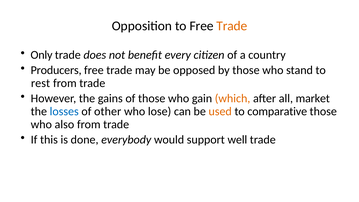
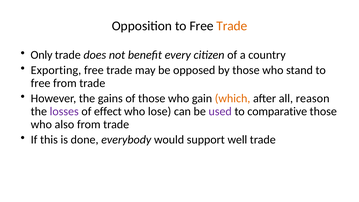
Producers: Producers -> Exporting
rest at (41, 83): rest -> free
market: market -> reason
losses colour: blue -> purple
other: other -> effect
used colour: orange -> purple
